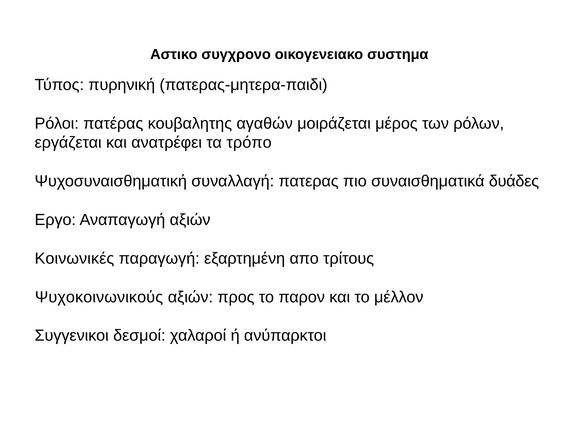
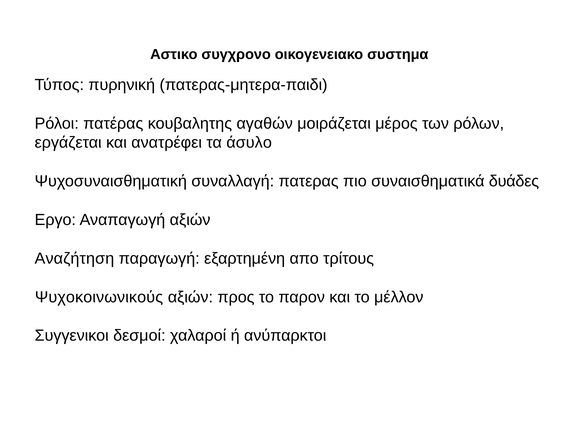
τρόπο: τρόπο -> άσυλο
Κοινωνικές: Κοινωνικές -> Αναζήτηση
